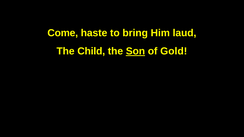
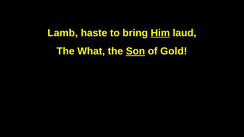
Come: Come -> Lamb
Him underline: none -> present
Child: Child -> What
